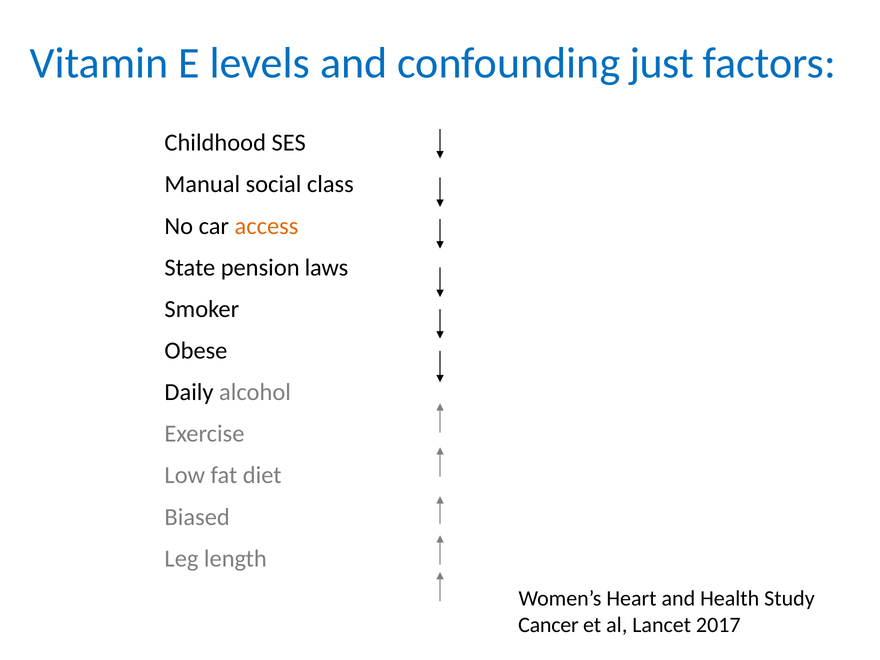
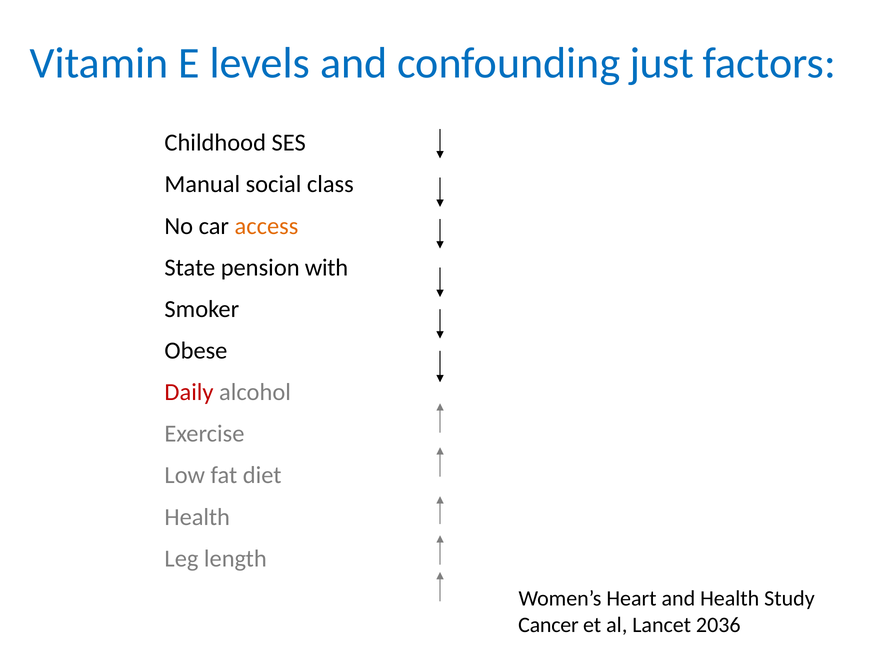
laws: laws -> with
Daily colour: black -> red
Biased at (197, 517): Biased -> Health
2017: 2017 -> 2036
